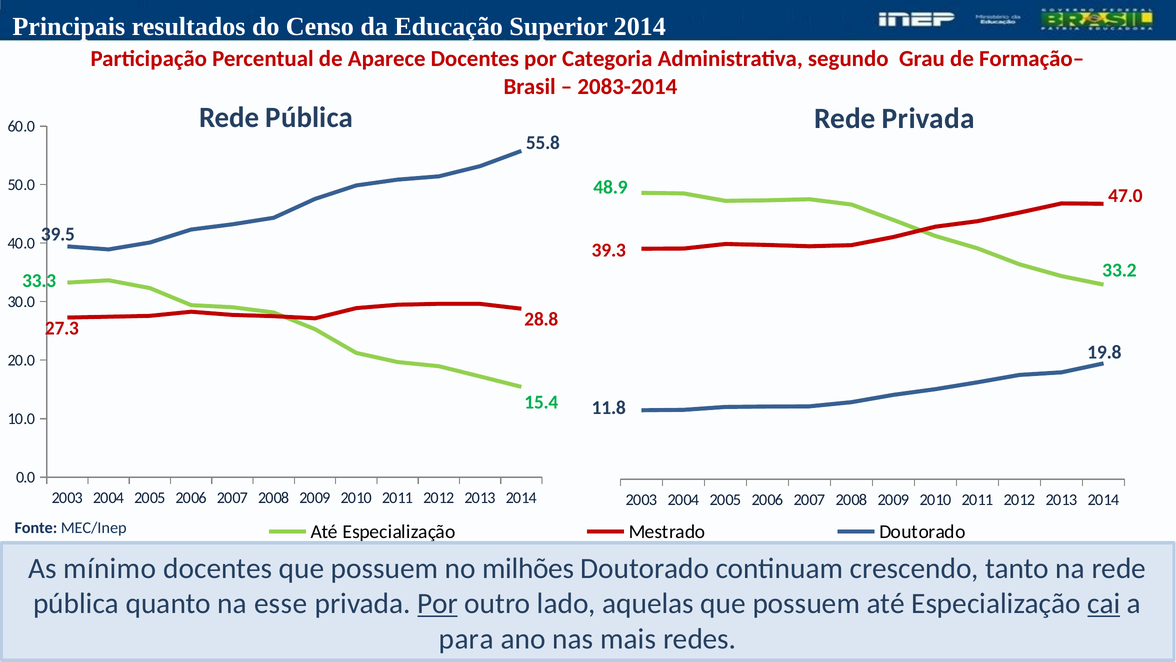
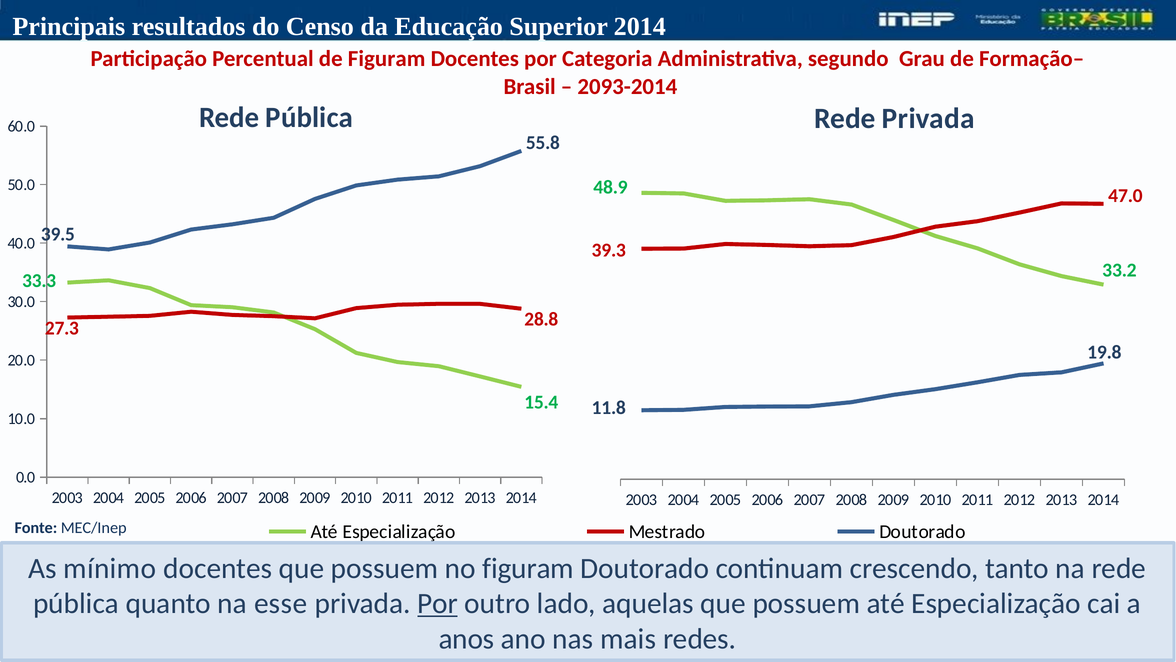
de Aparece: Aparece -> Figuram
2083-2014: 2083-2014 -> 2093-2014
no milhões: milhões -> figuram
cai underline: present -> none
para: para -> anos
